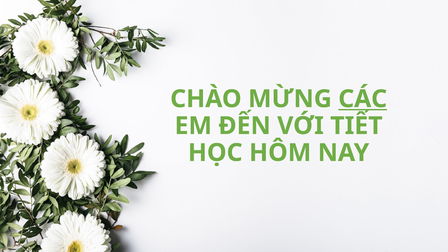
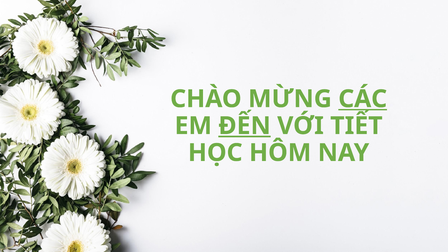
ĐẾN underline: none -> present
